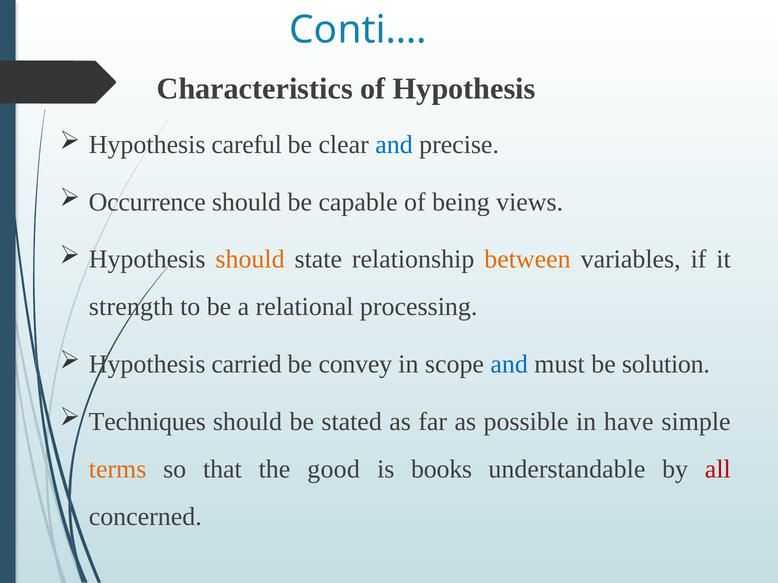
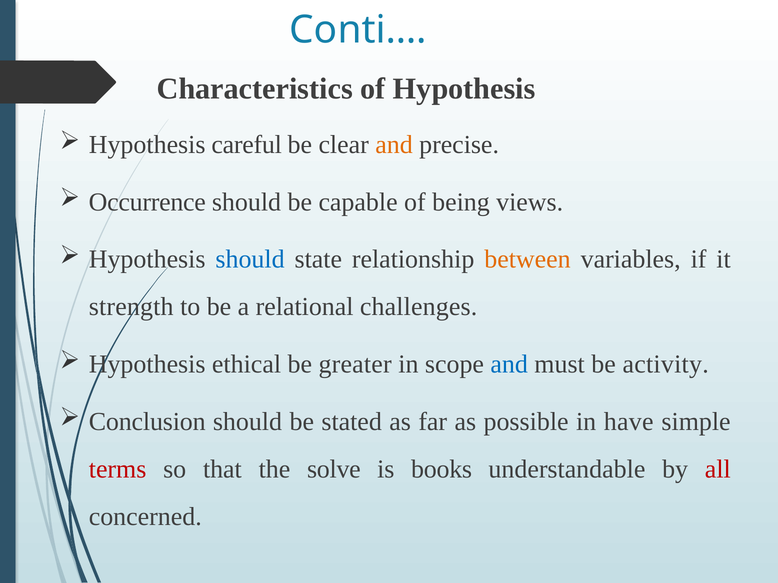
and at (394, 145) colour: blue -> orange
should at (250, 260) colour: orange -> blue
processing: processing -> challenges
carried: carried -> ethical
convey: convey -> greater
solution: solution -> activity
Techniques: Techniques -> Conclusion
terms colour: orange -> red
good: good -> solve
